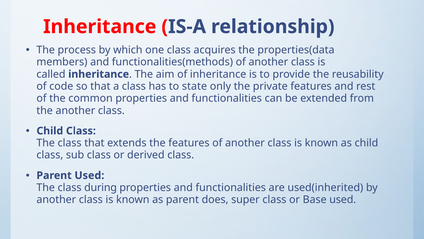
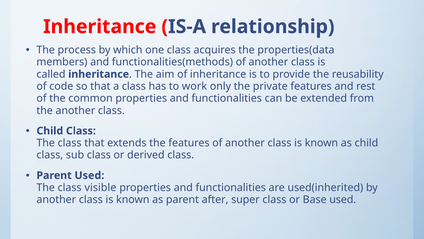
state: state -> work
during: during -> visible
does: does -> after
